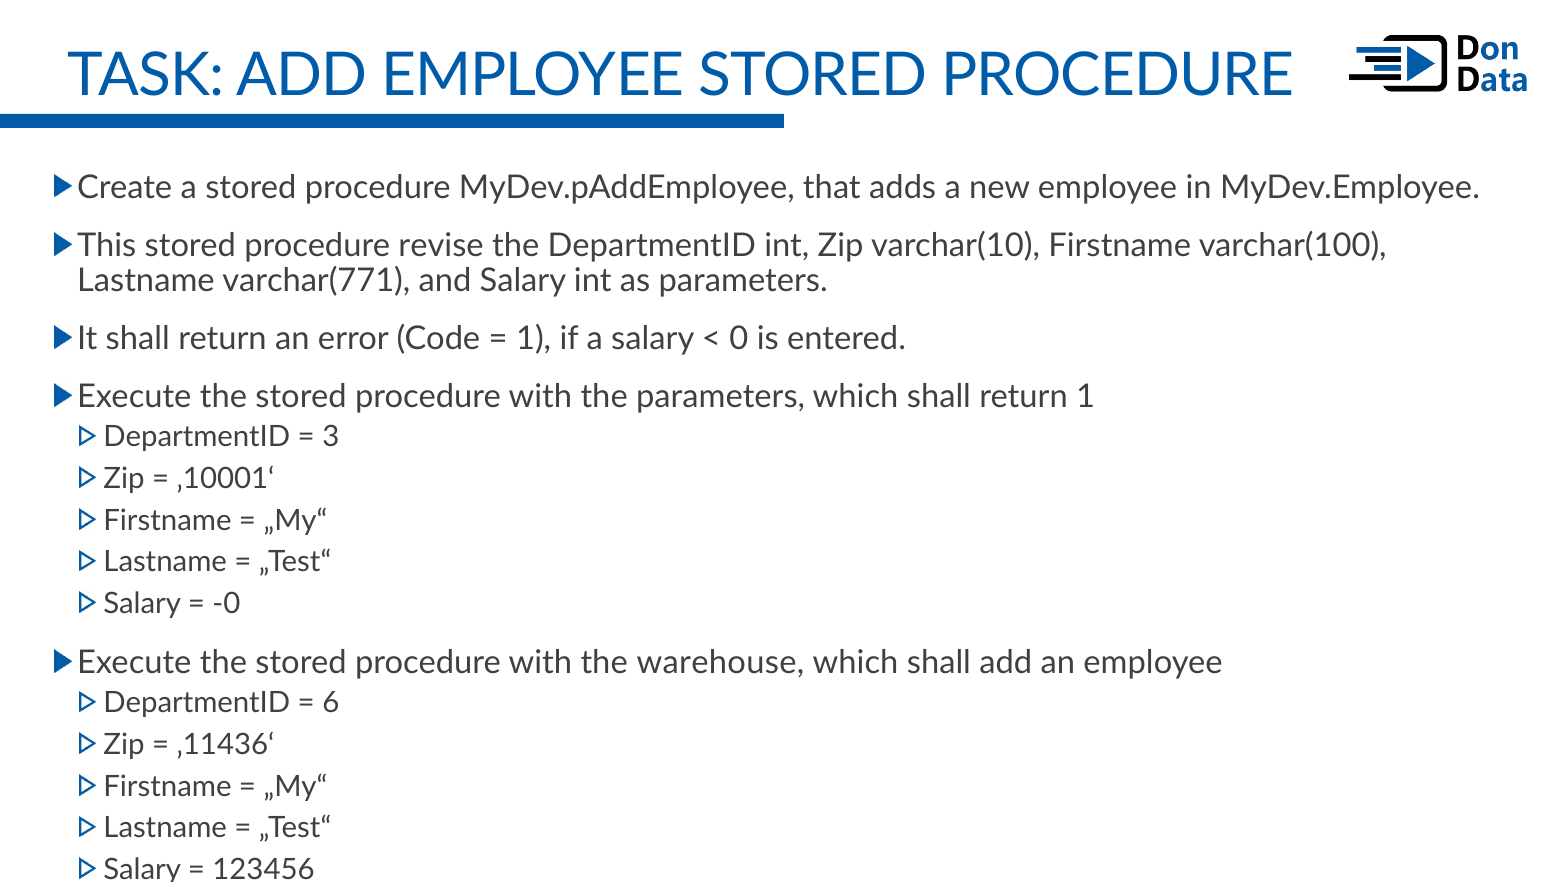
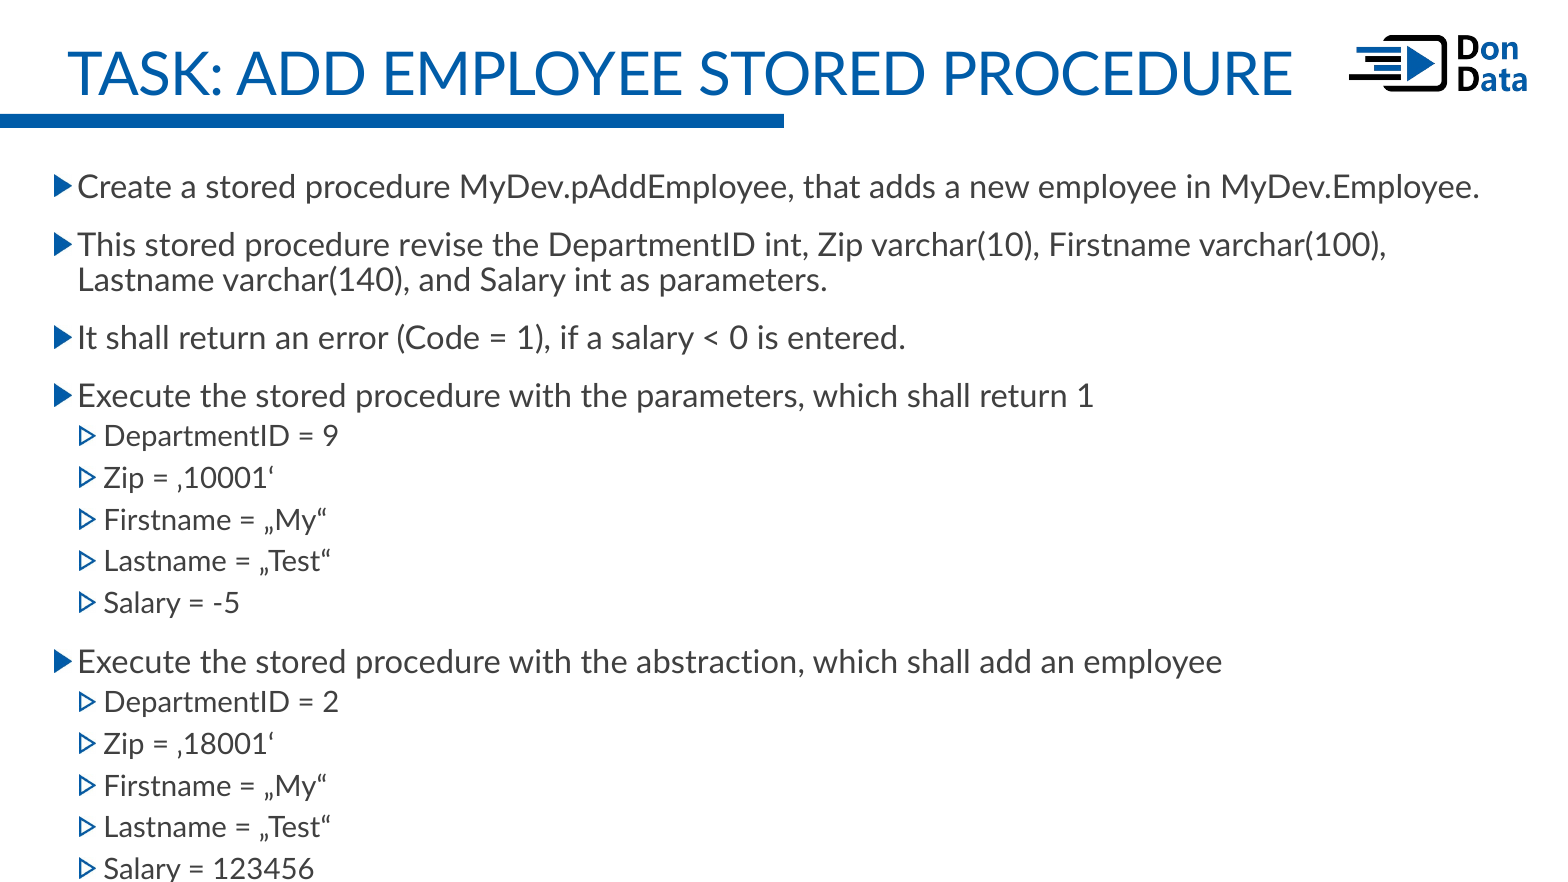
varchar(771: varchar(771 -> varchar(140
3: 3 -> 9
-0: -0 -> -5
warehouse: warehouse -> abstraction
6: 6 -> 2
‚11436‘: ‚11436‘ -> ‚18001‘
